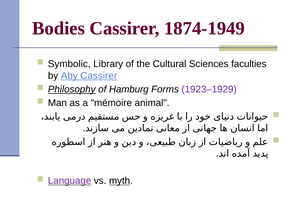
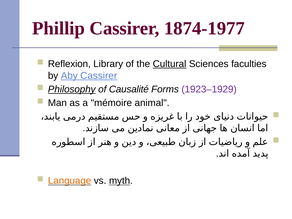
Bodies: Bodies -> Phillip
1874-1949: 1874-1949 -> 1874-1977
Symbolic: Symbolic -> Reflexion
Cultural underline: none -> present
Hamburg: Hamburg -> Causalité
Language colour: purple -> orange
